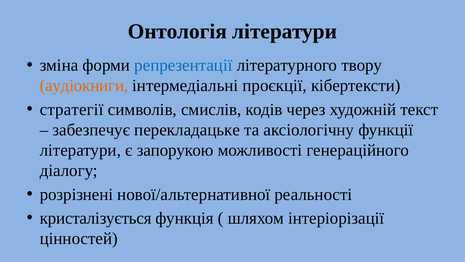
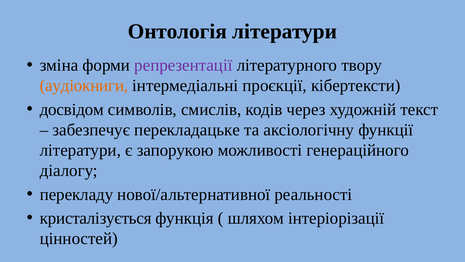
репрезентації colour: blue -> purple
стратегії: стратегії -> досвідом
розрізнені: розрізнені -> перекладу
